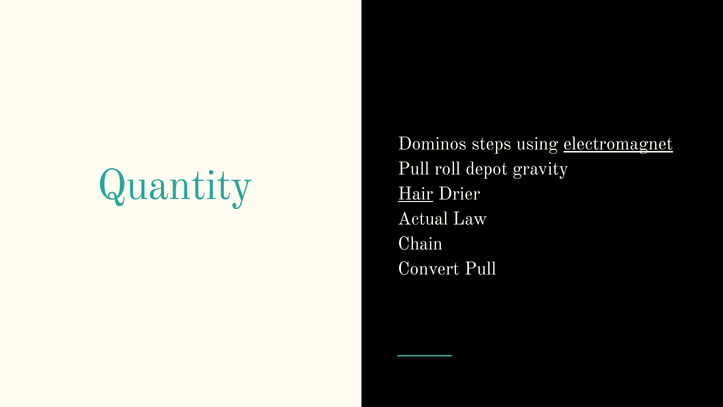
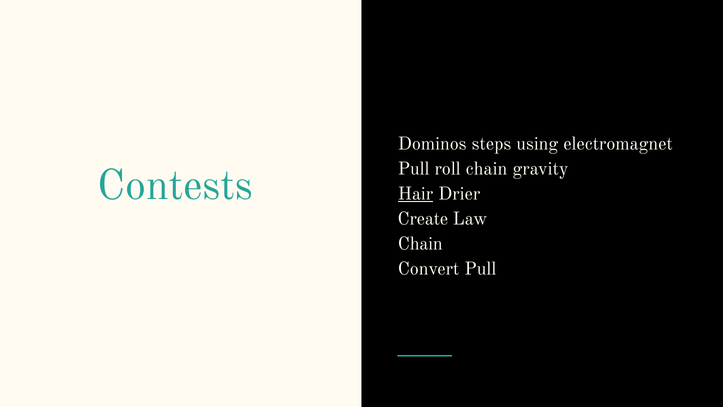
electromagnet underline: present -> none
roll depot: depot -> chain
Quantity: Quantity -> Contests
Actual: Actual -> Create
